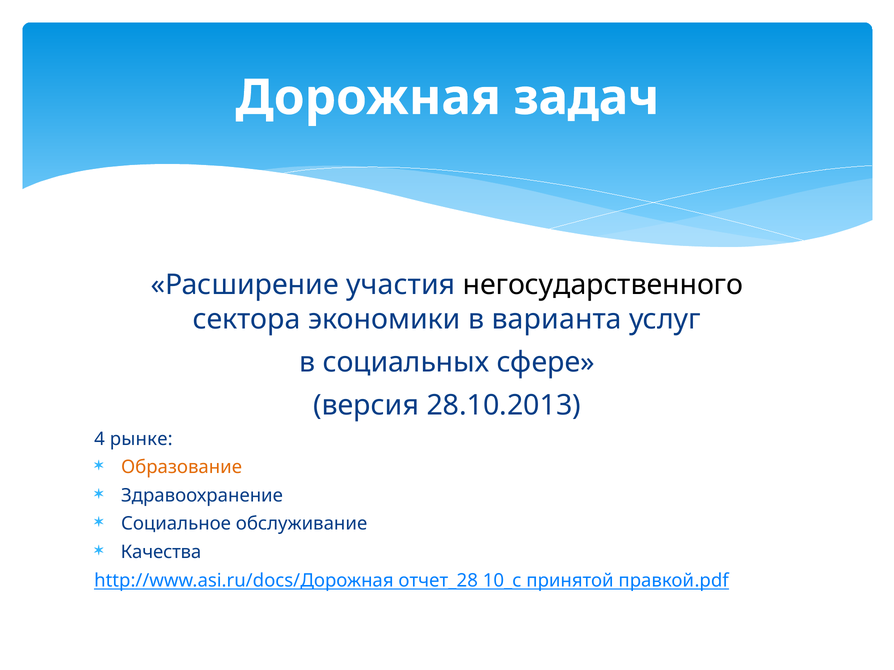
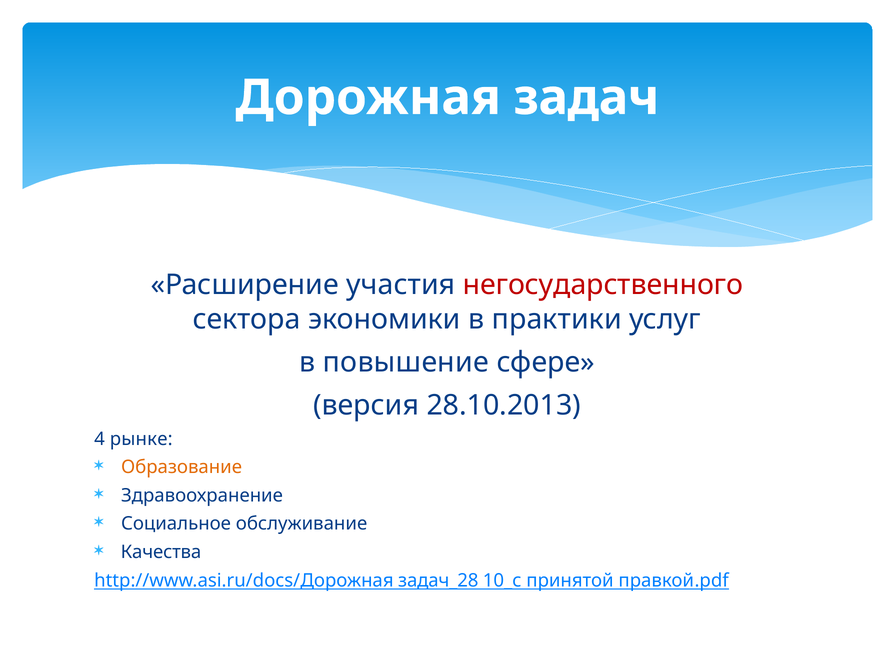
негосударственного colour: black -> red
варианта: варианта -> практики
социальных: социальных -> повышение
отчет_28: отчет_28 -> задач_28
